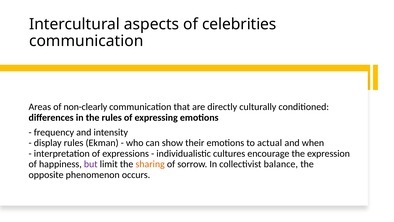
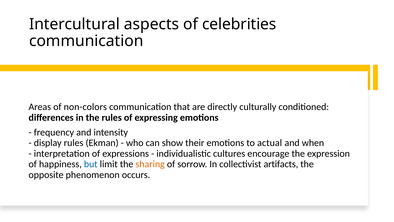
non-clearly: non-clearly -> non-colors
but colour: purple -> blue
balance: balance -> artifacts
